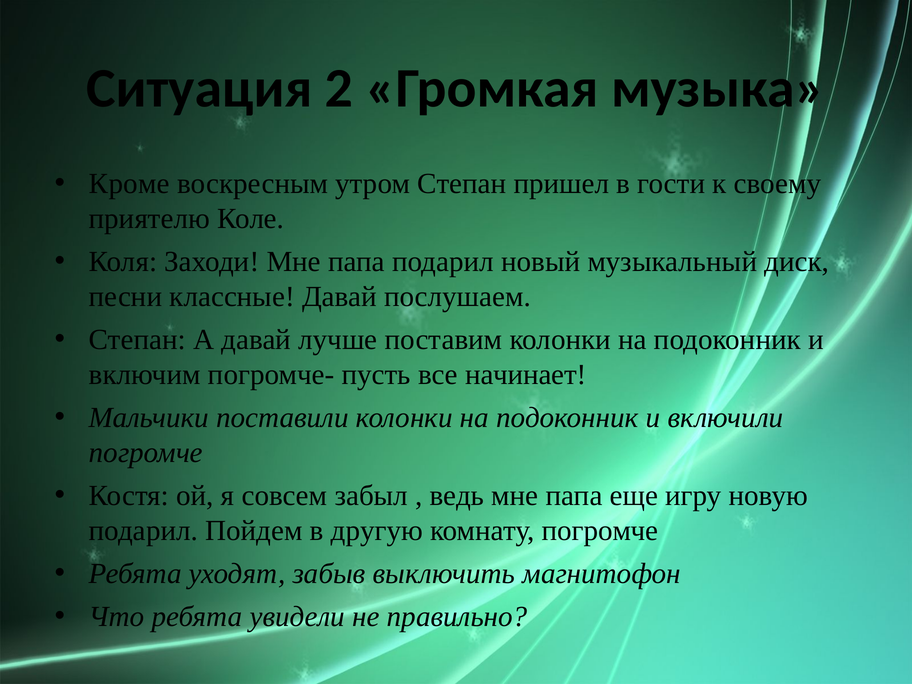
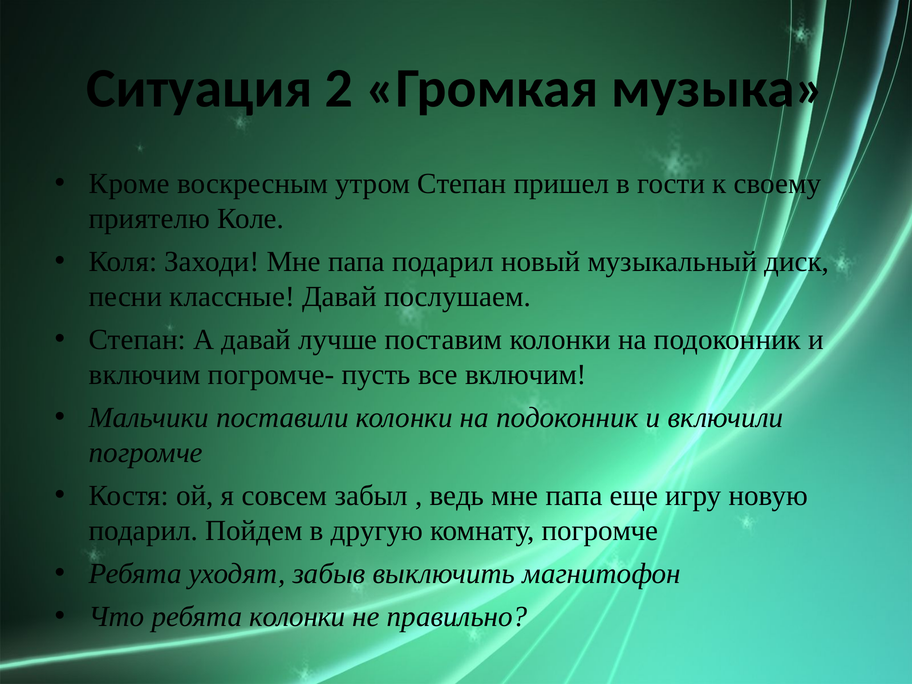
все начинает: начинает -> включим
ребята увидели: увидели -> колонки
